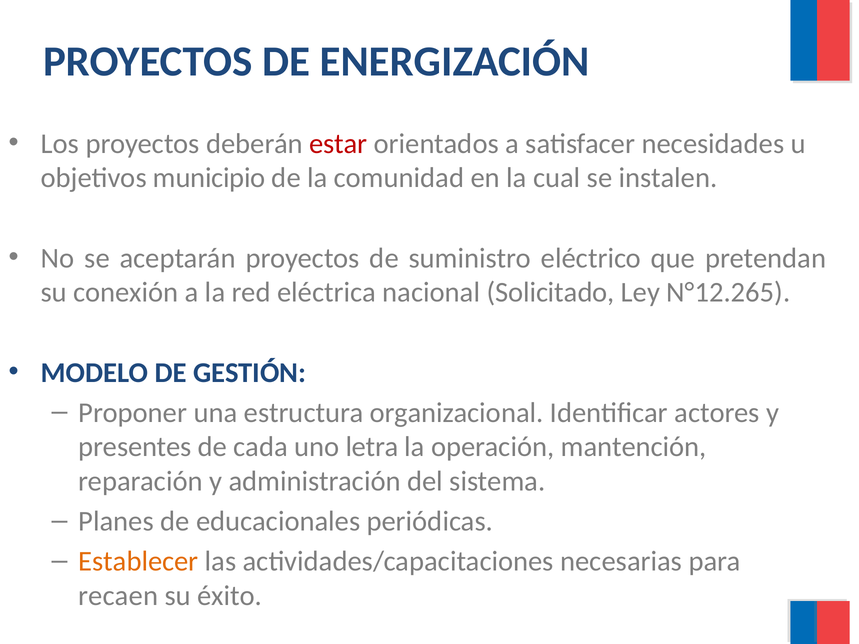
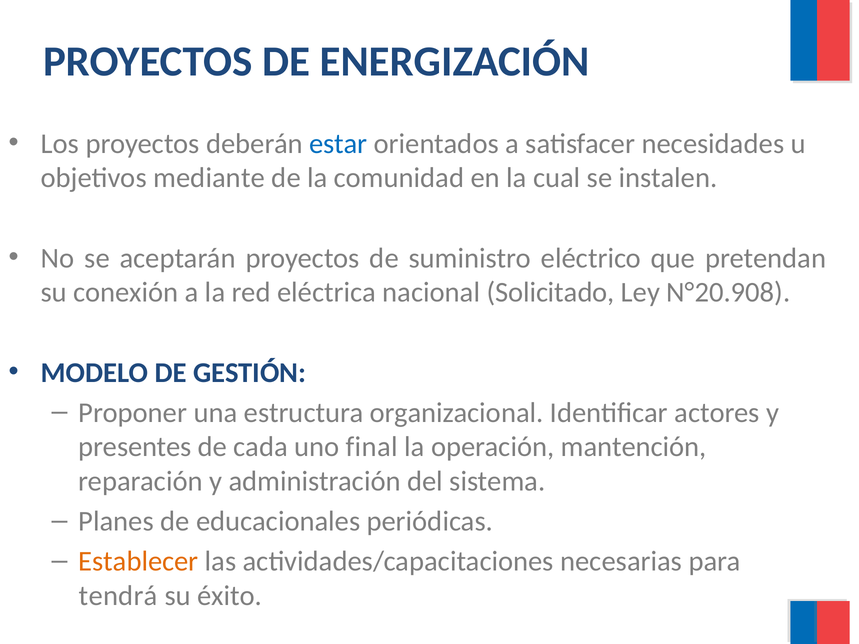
estar colour: red -> blue
municipio: municipio -> mediante
N°12.265: N°12.265 -> N°20.908
letra: letra -> final
recaen: recaen -> tendrá
